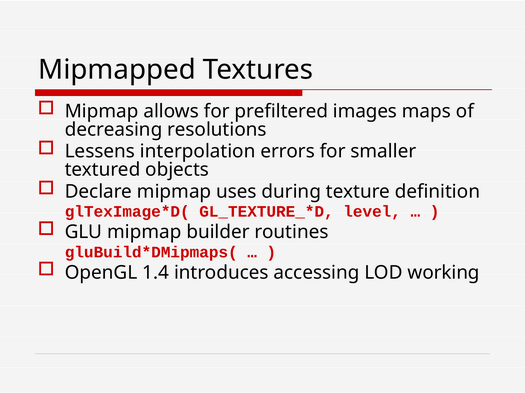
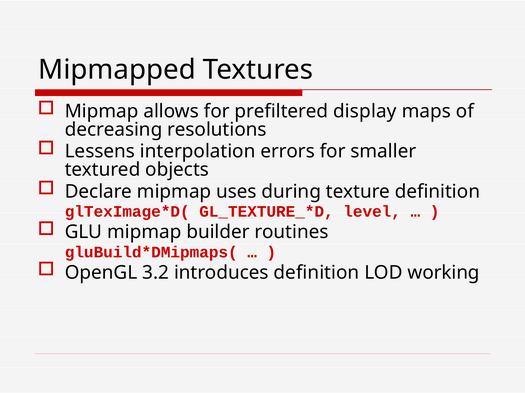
images: images -> display
1.4: 1.4 -> 3.2
introduces accessing: accessing -> definition
